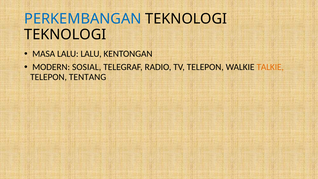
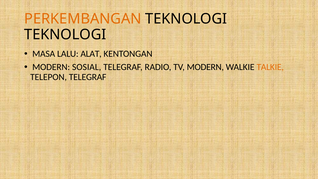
PERKEMBANGAN colour: blue -> orange
LALU LALU: LALU -> ALAT
TV TELEPON: TELEPON -> MODERN
TELEPON TENTANG: TENTANG -> TELEGRAF
